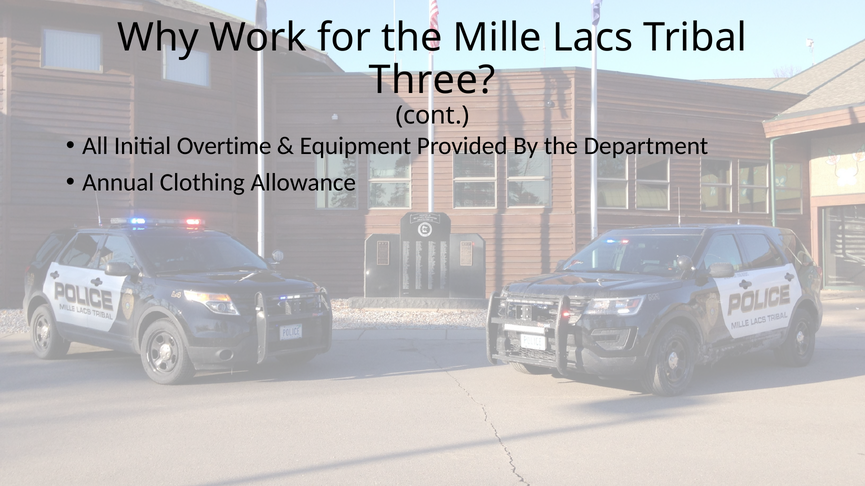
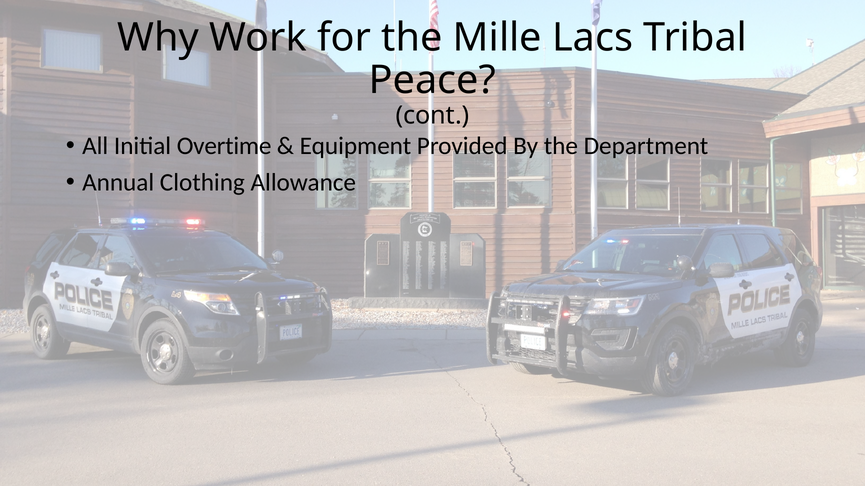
Three: Three -> Peace
